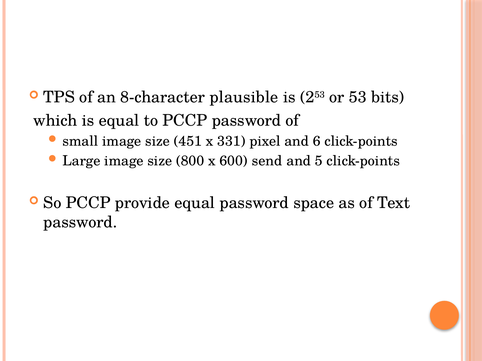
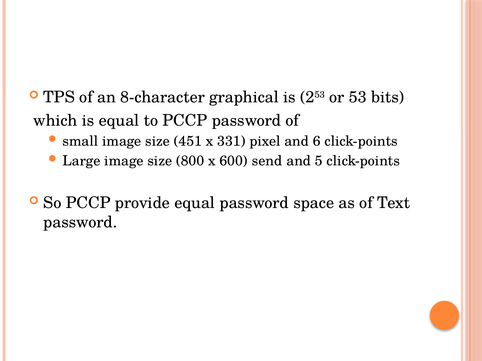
plausible: plausible -> graphical
